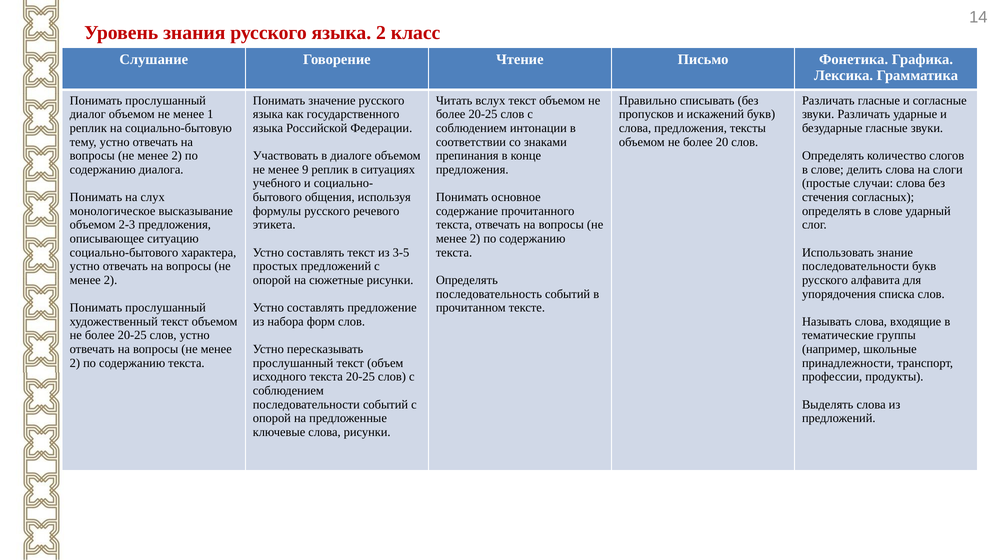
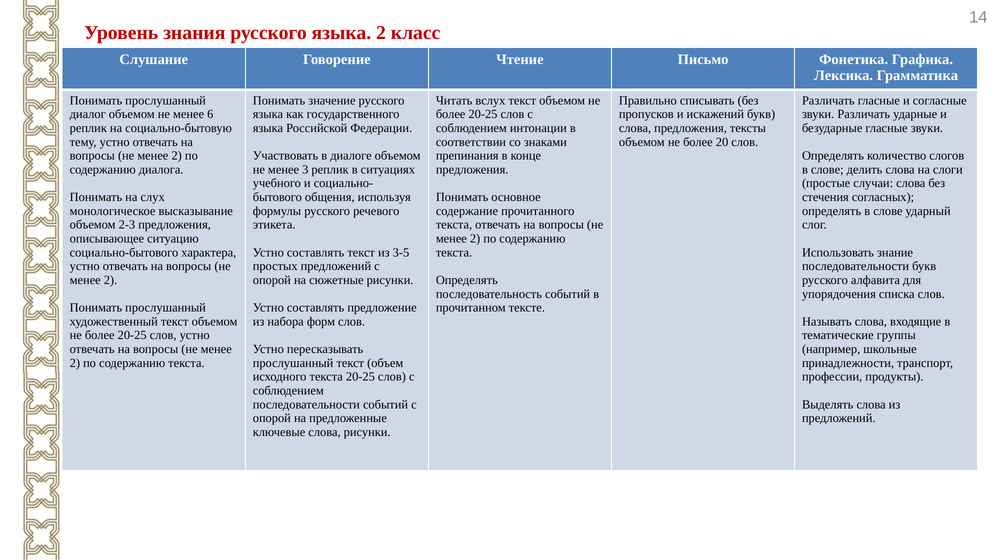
1: 1 -> 6
9: 9 -> 3
